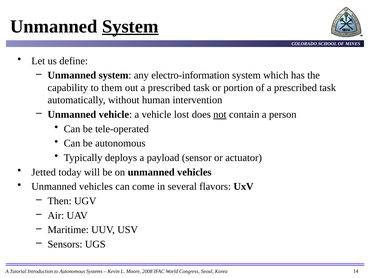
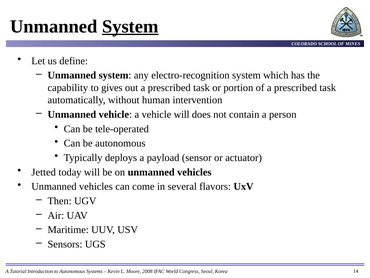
electro-information: electro-information -> electro-recognition
them: them -> gives
vehicle lost: lost -> will
not underline: present -> none
